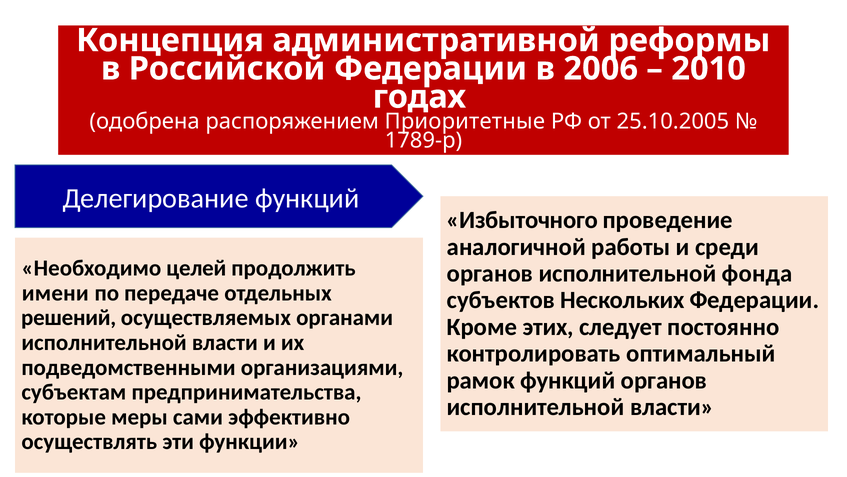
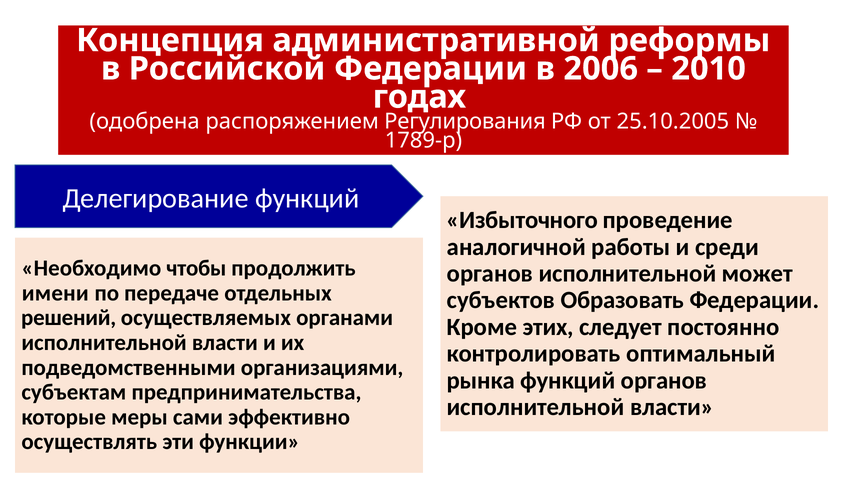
Приоритетные: Приоритетные -> Регулирования
целей: целей -> чтобы
фонда: фонда -> может
Нескольких: Нескольких -> Образовать
рамок: рамок -> рынка
